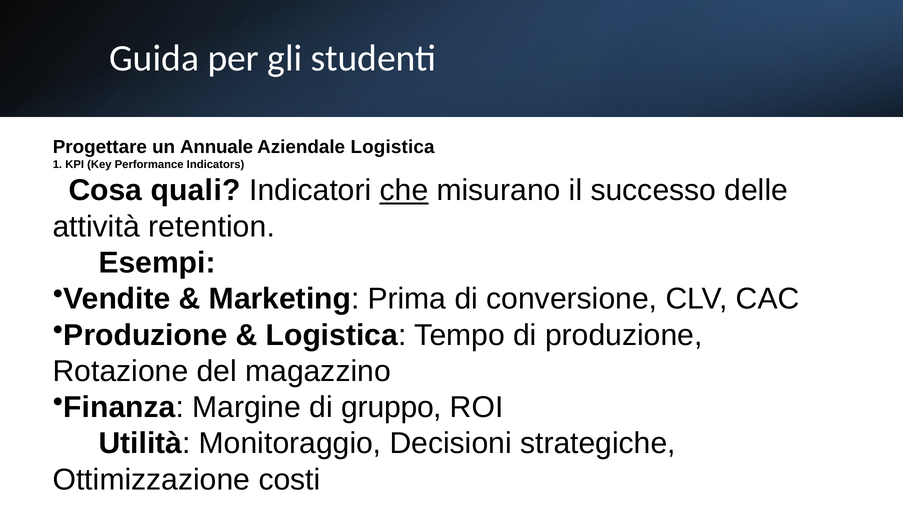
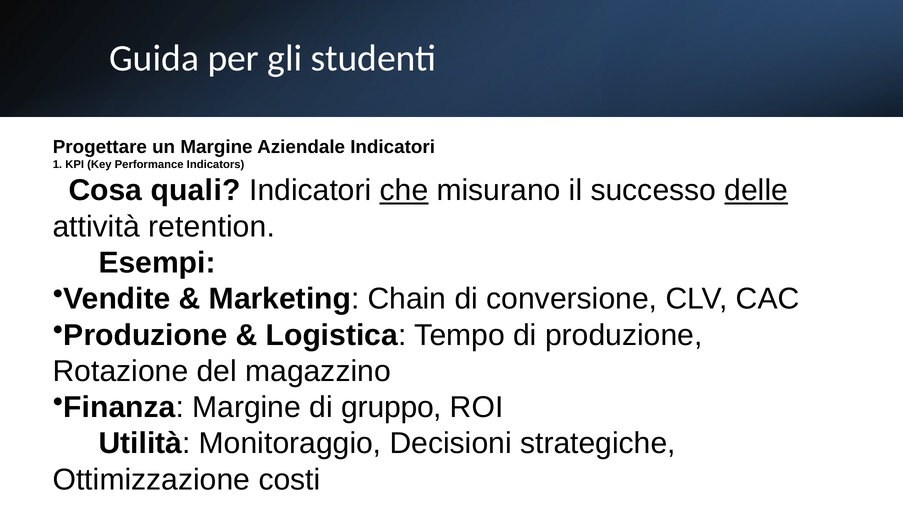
un Annuale: Annuale -> Margine
Aziendale Logistica: Logistica -> Indicatori
delle underline: none -> present
Prima: Prima -> Chain
